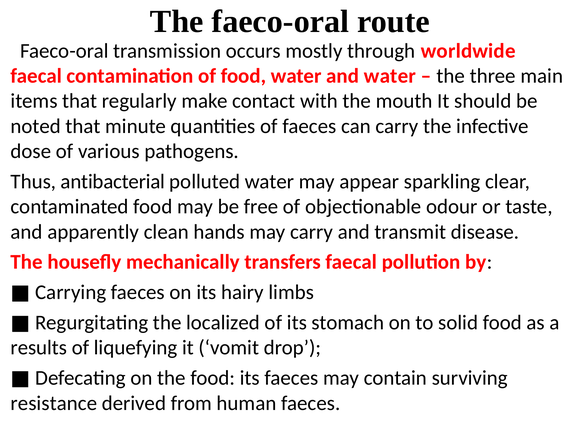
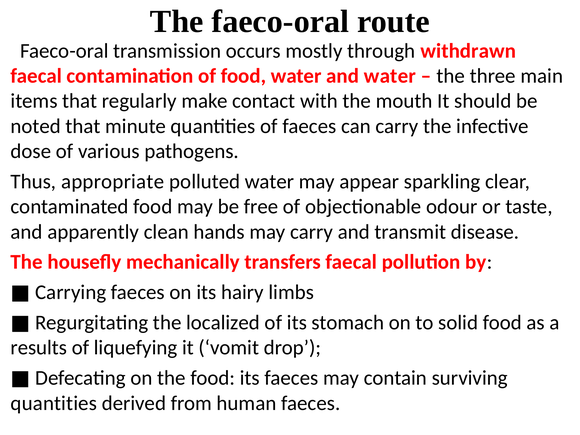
worldwide: worldwide -> withdrawn
antibacterial: antibacterial -> appropriate
resistance at (54, 403): resistance -> quantities
